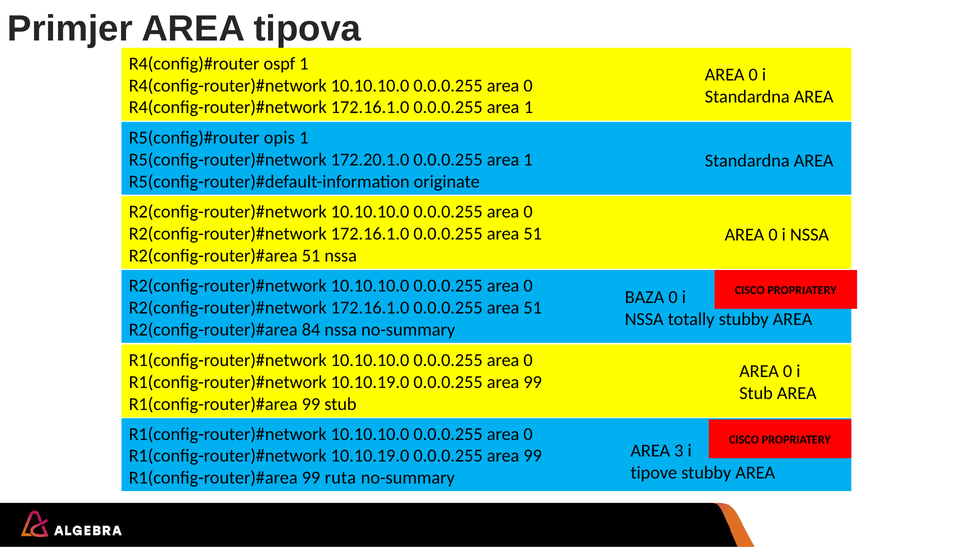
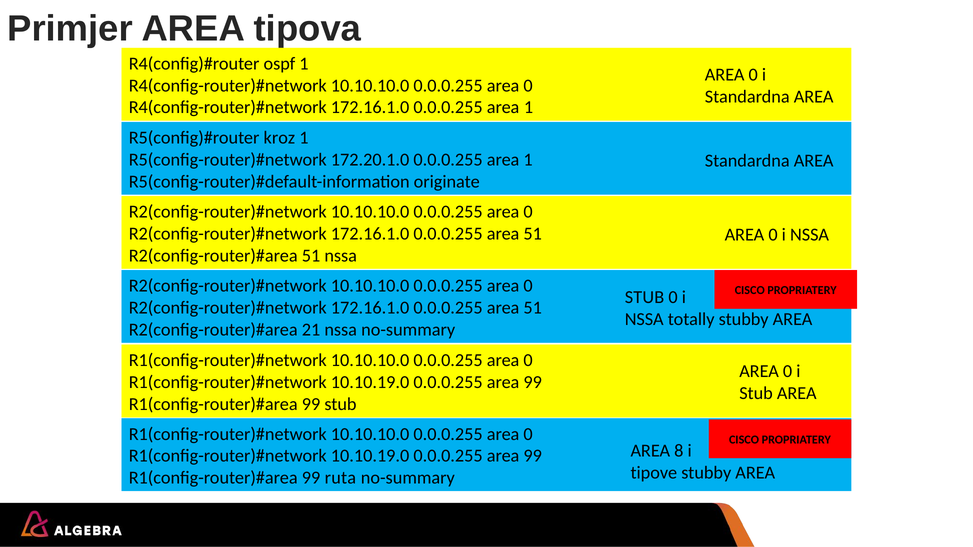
opis: opis -> kroz
BAZA at (645, 297): BAZA -> STUB
84: 84 -> 21
3: 3 -> 8
